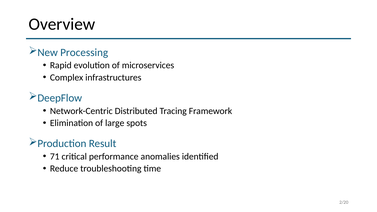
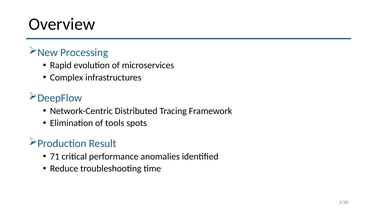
large: large -> tools
